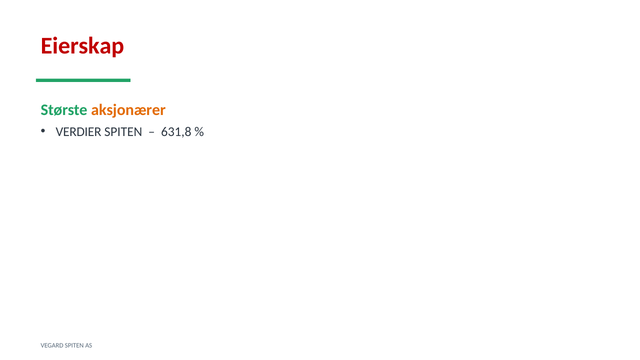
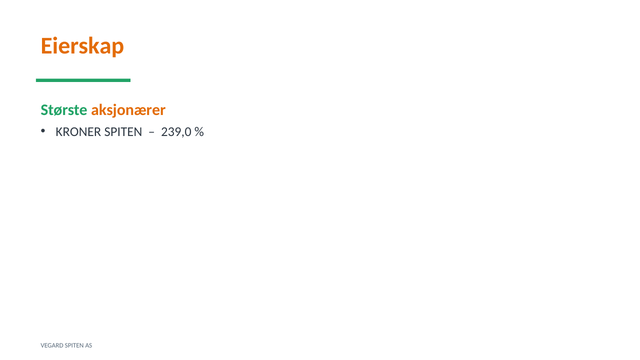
Eierskap colour: red -> orange
VERDIER: VERDIER -> KRONER
631,8: 631,8 -> 239,0
